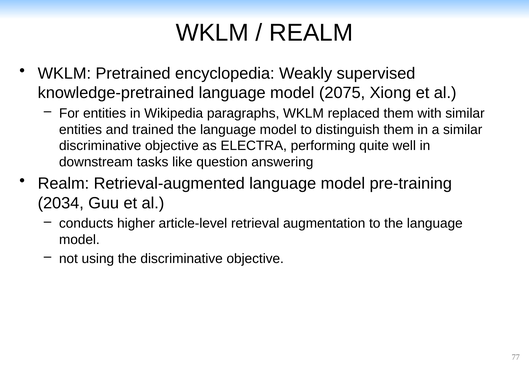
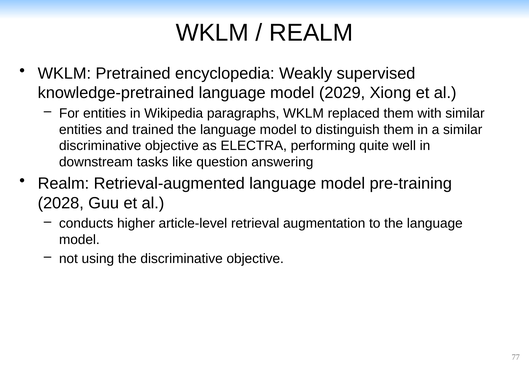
2075: 2075 -> 2029
2034: 2034 -> 2028
